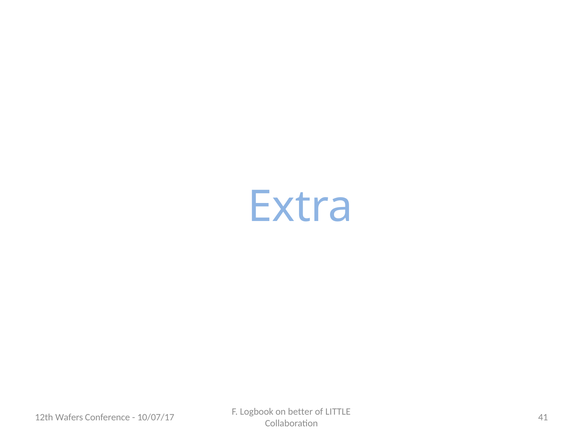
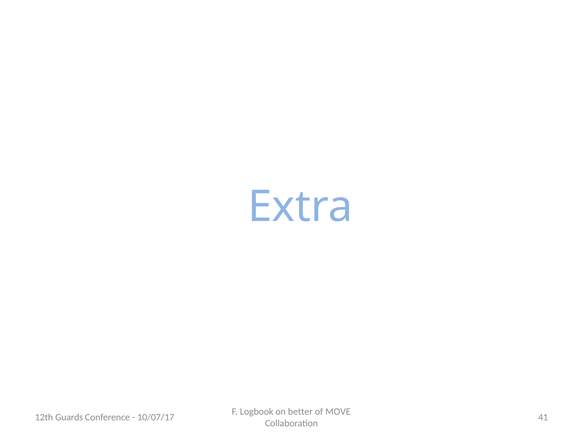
LITTLE: LITTLE -> MOVE
Wafers: Wafers -> Guards
